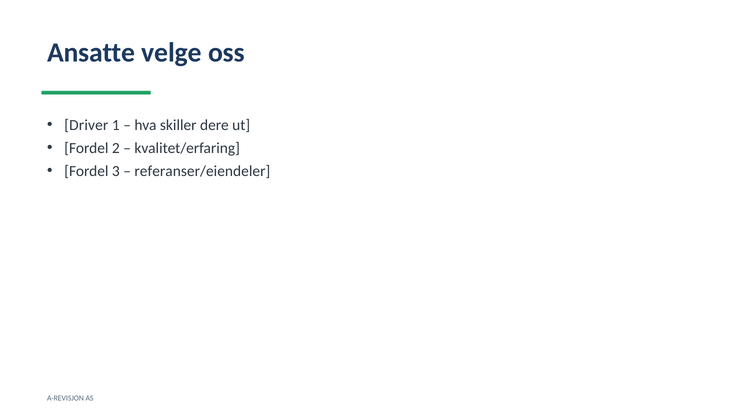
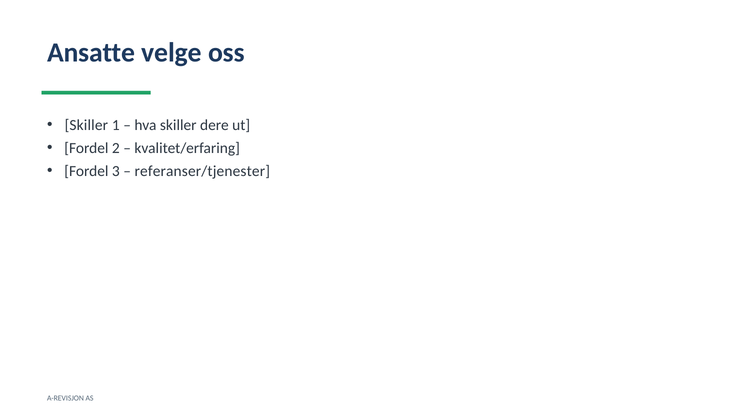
Driver at (86, 125): Driver -> Skiller
referanser/eiendeler: referanser/eiendeler -> referanser/tjenester
